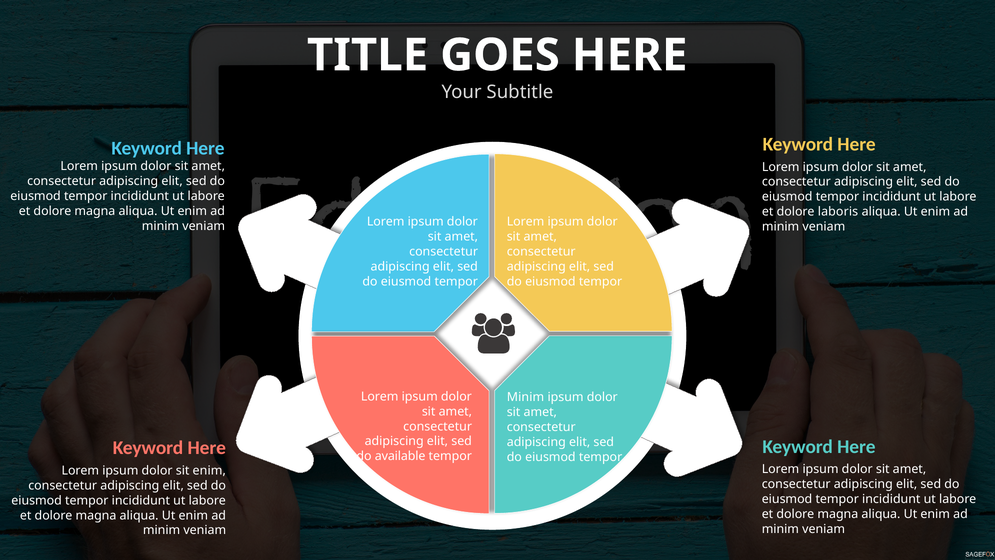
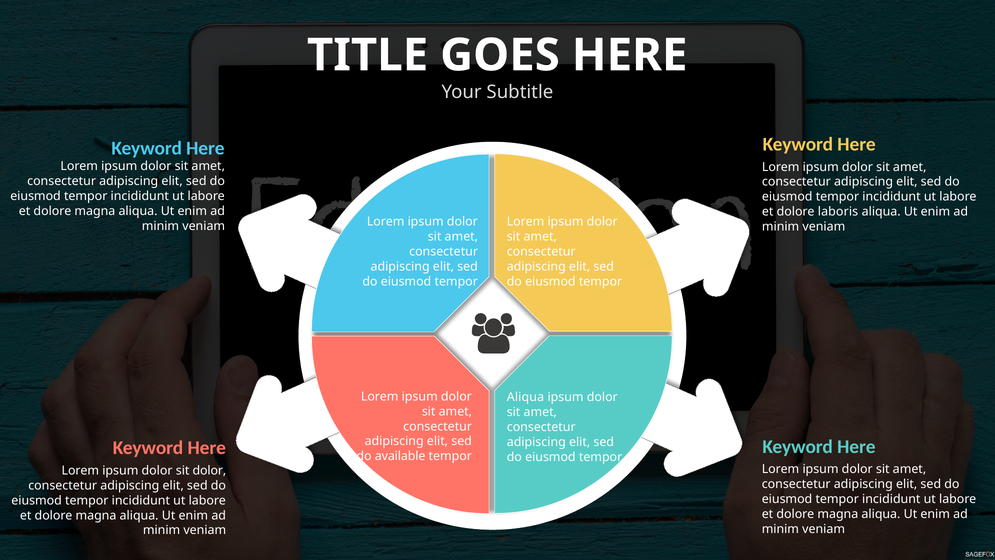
Minim at (525, 397): Minim -> Aliqua
sit enim: enim -> dolor
